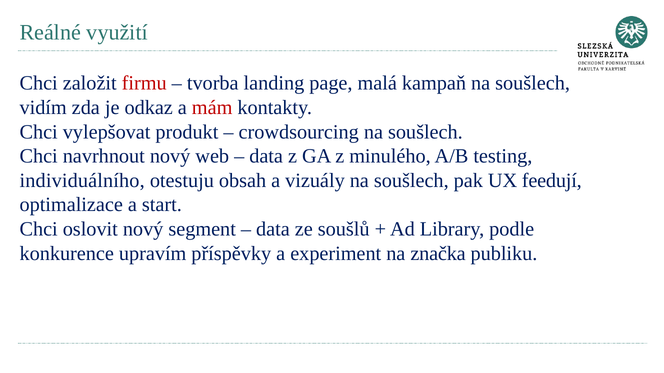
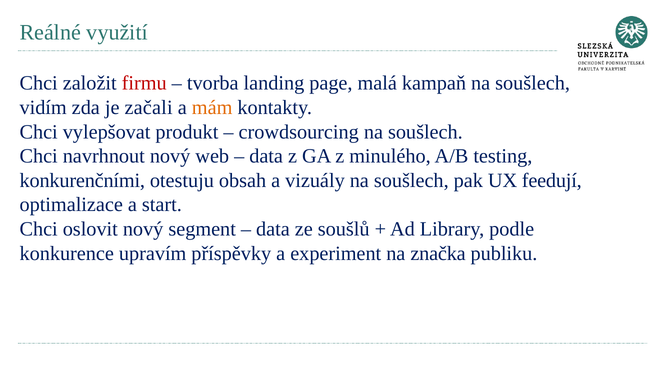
odkaz: odkaz -> začali
mám colour: red -> orange
individuálního: individuálního -> konkurenčními
